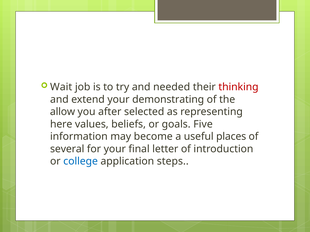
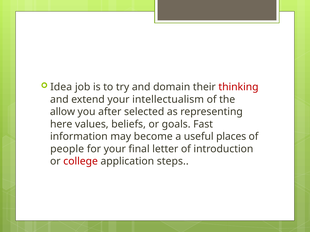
Wait: Wait -> Idea
needed: needed -> domain
demonstrating: demonstrating -> intellectualism
Five: Five -> Fast
several: several -> people
college colour: blue -> red
